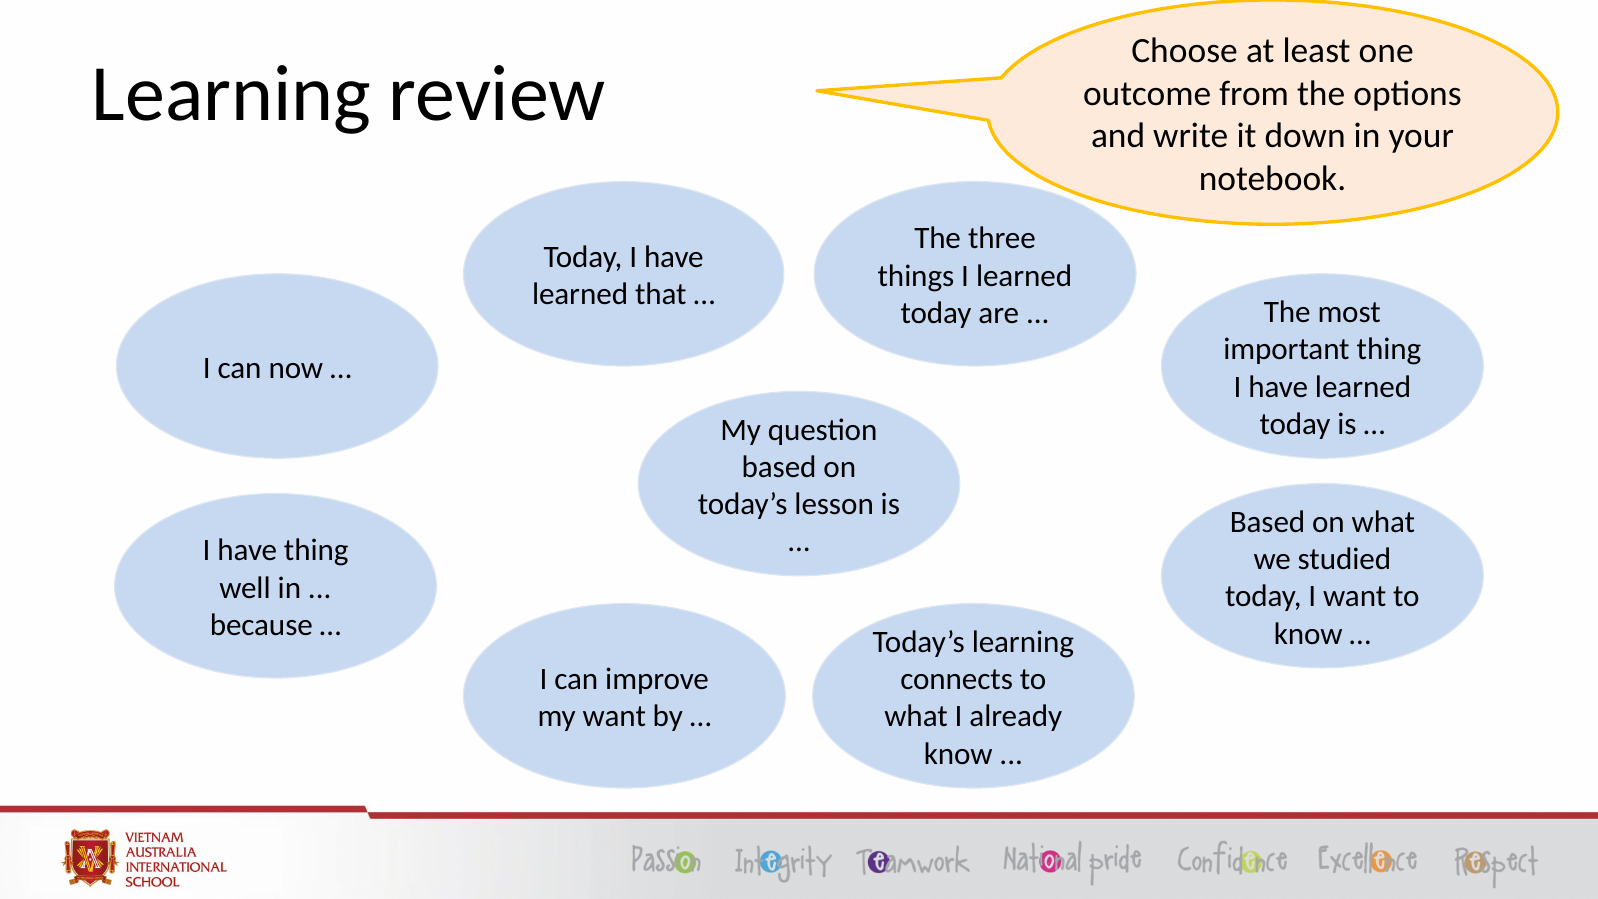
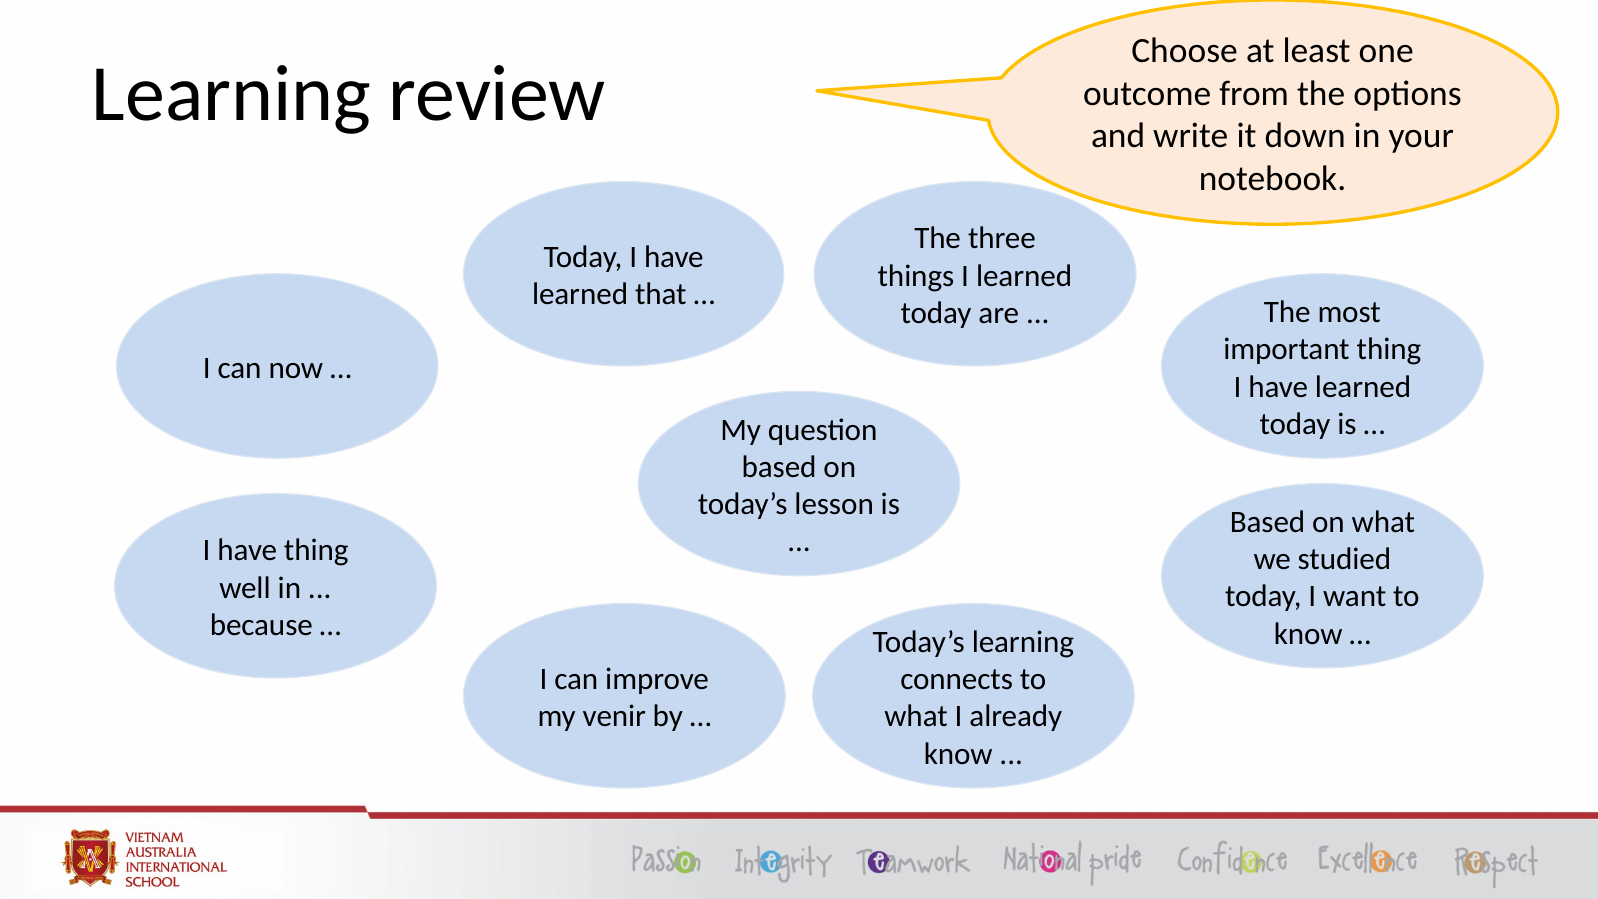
my want: want -> venir
